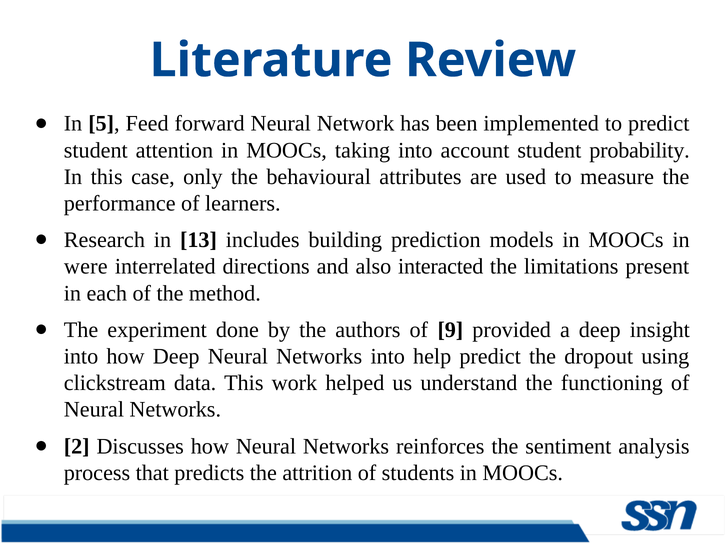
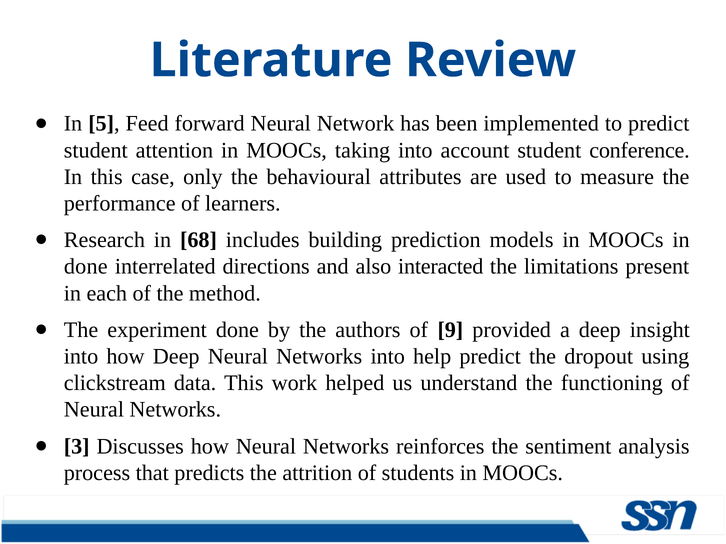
probability: probability -> conference
13: 13 -> 68
were at (86, 267): were -> done
2: 2 -> 3
